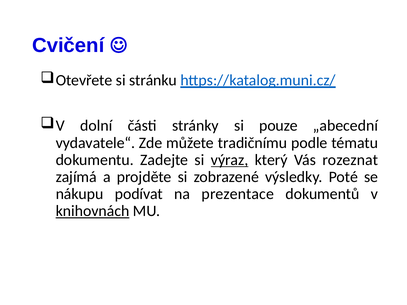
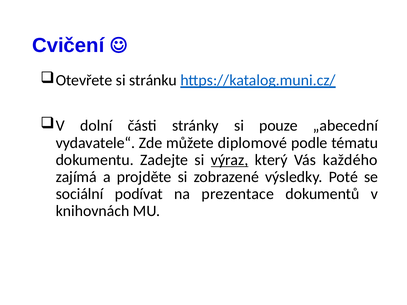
tradičnímu: tradičnímu -> diplomové
rozeznat: rozeznat -> každého
nákupu: nákupu -> sociální
knihovnách underline: present -> none
